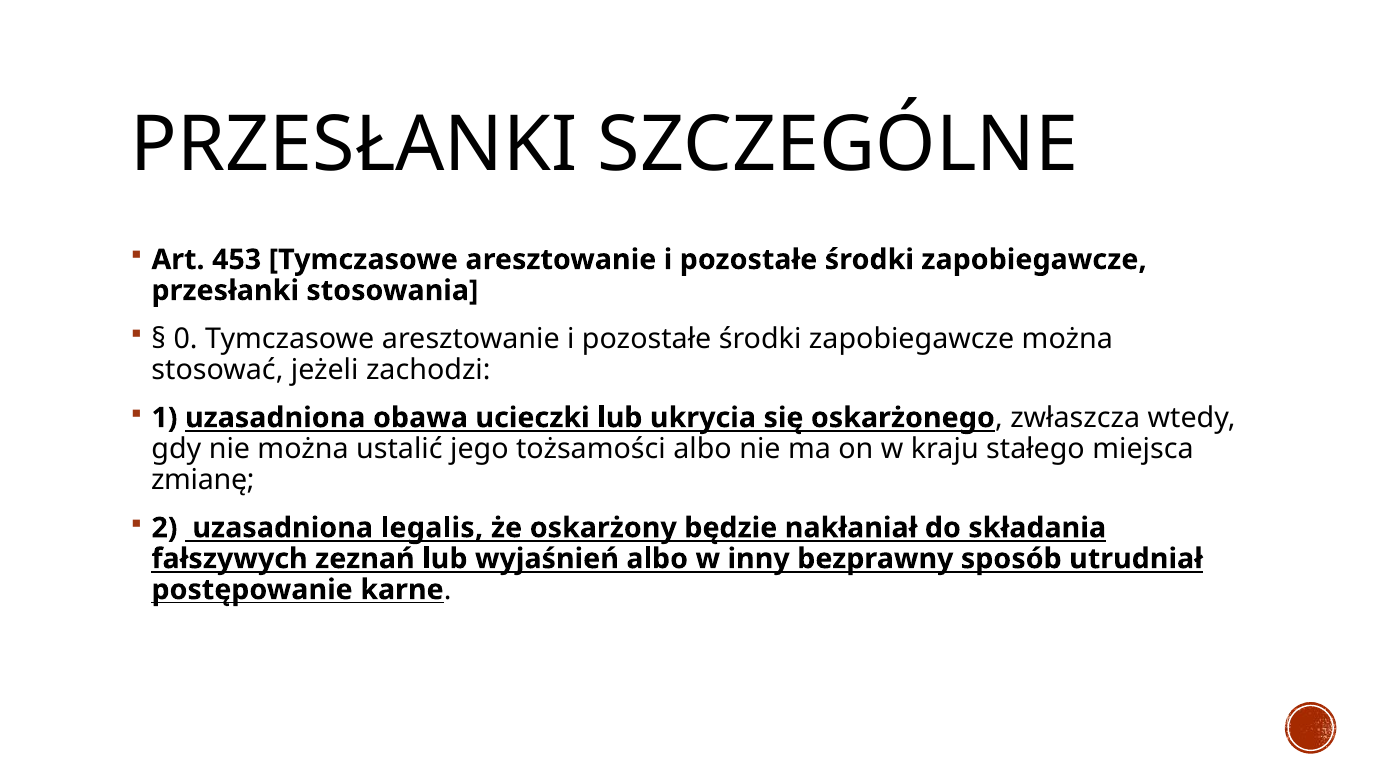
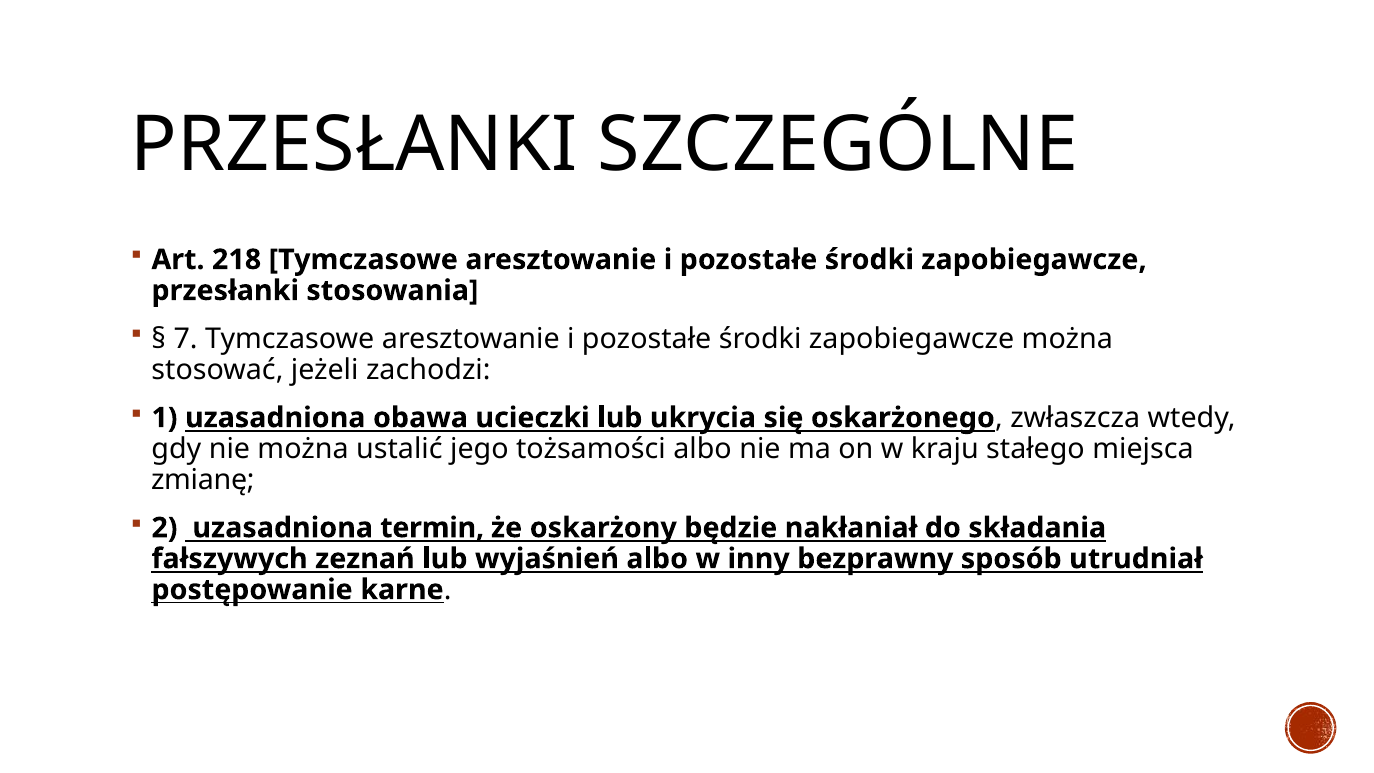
453: 453 -> 218
0: 0 -> 7
legalis: legalis -> termin
